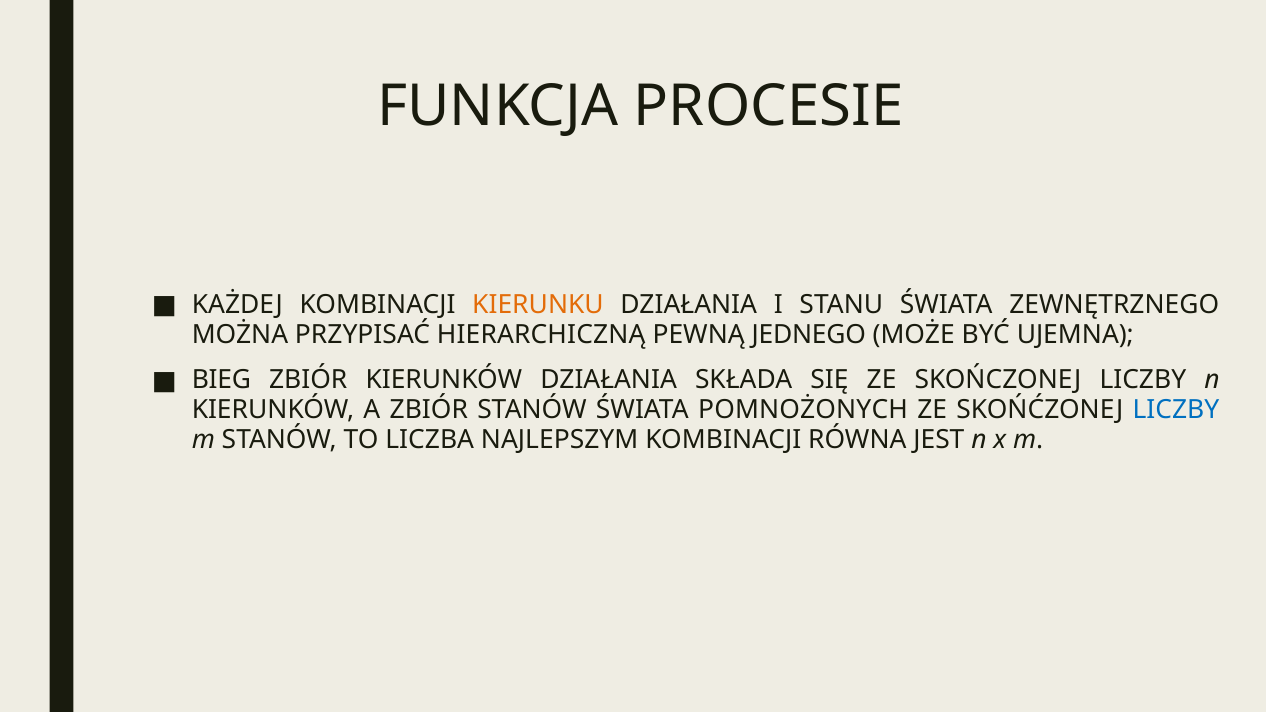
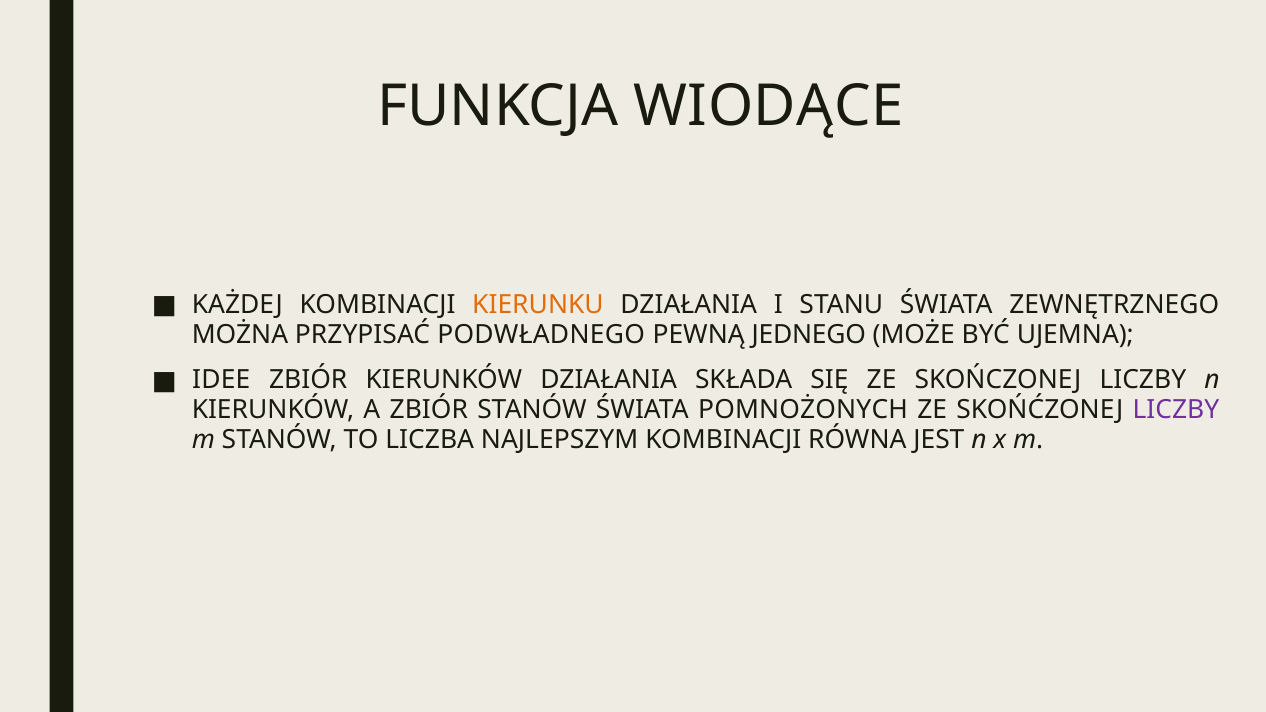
PROCESIE: PROCESIE -> WIODĄCE
HIERARCHICZNĄ: HIERARCHICZNĄ -> PODWŁADNEGO
BIEG: BIEG -> IDEE
LICZBY at (1176, 410) colour: blue -> purple
